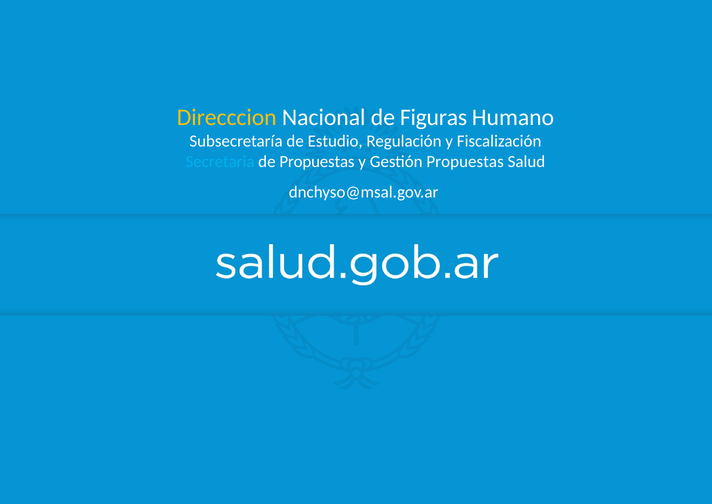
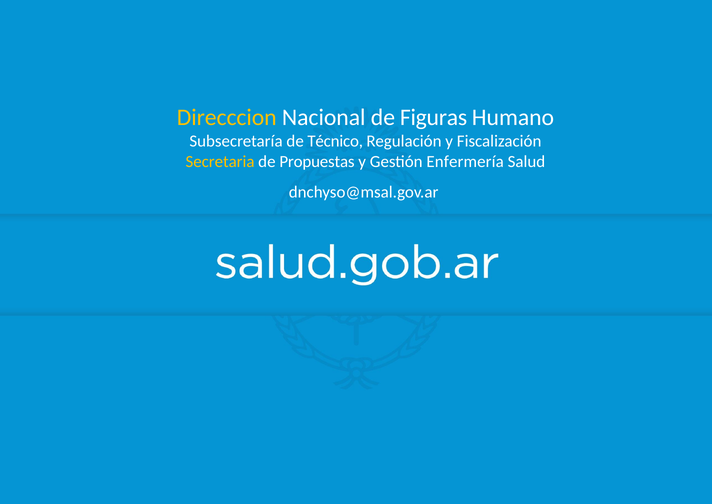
Estudio: Estudio -> Técnico
Secretaria colour: light blue -> yellow
Gestión Propuestas: Propuestas -> Enfermería
